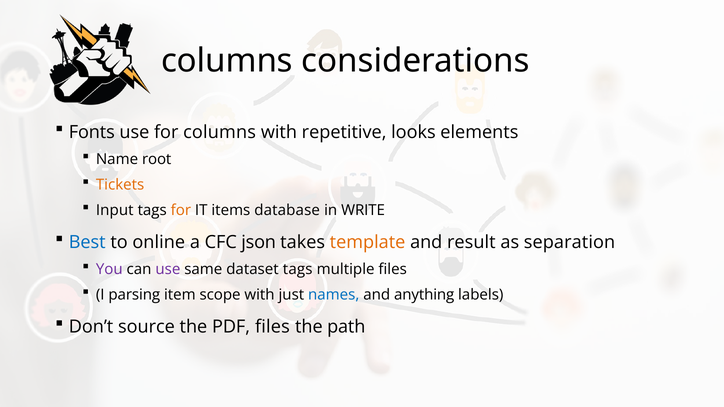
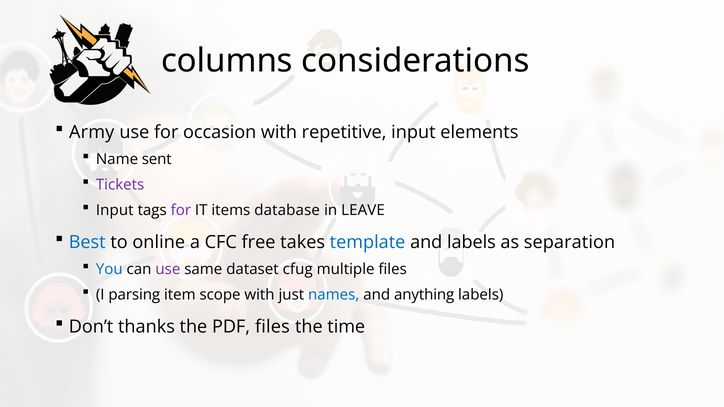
Fonts: Fonts -> Army
for columns: columns -> occasion
repetitive looks: looks -> input
root: root -> sent
Tickets colour: orange -> purple
for at (181, 210) colour: orange -> purple
WRITE: WRITE -> LEAVE
json: json -> free
template colour: orange -> blue
and result: result -> labels
You colour: purple -> blue
dataset tags: tags -> cfug
source: source -> thanks
path: path -> time
